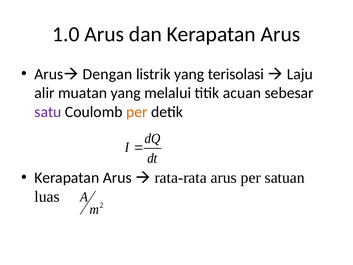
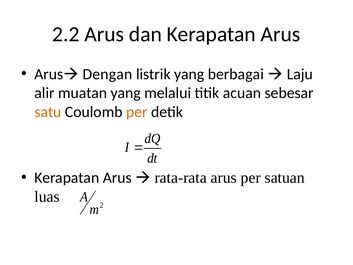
1.0: 1.0 -> 2.2
terisolasi: terisolasi -> berbagai
satu colour: purple -> orange
